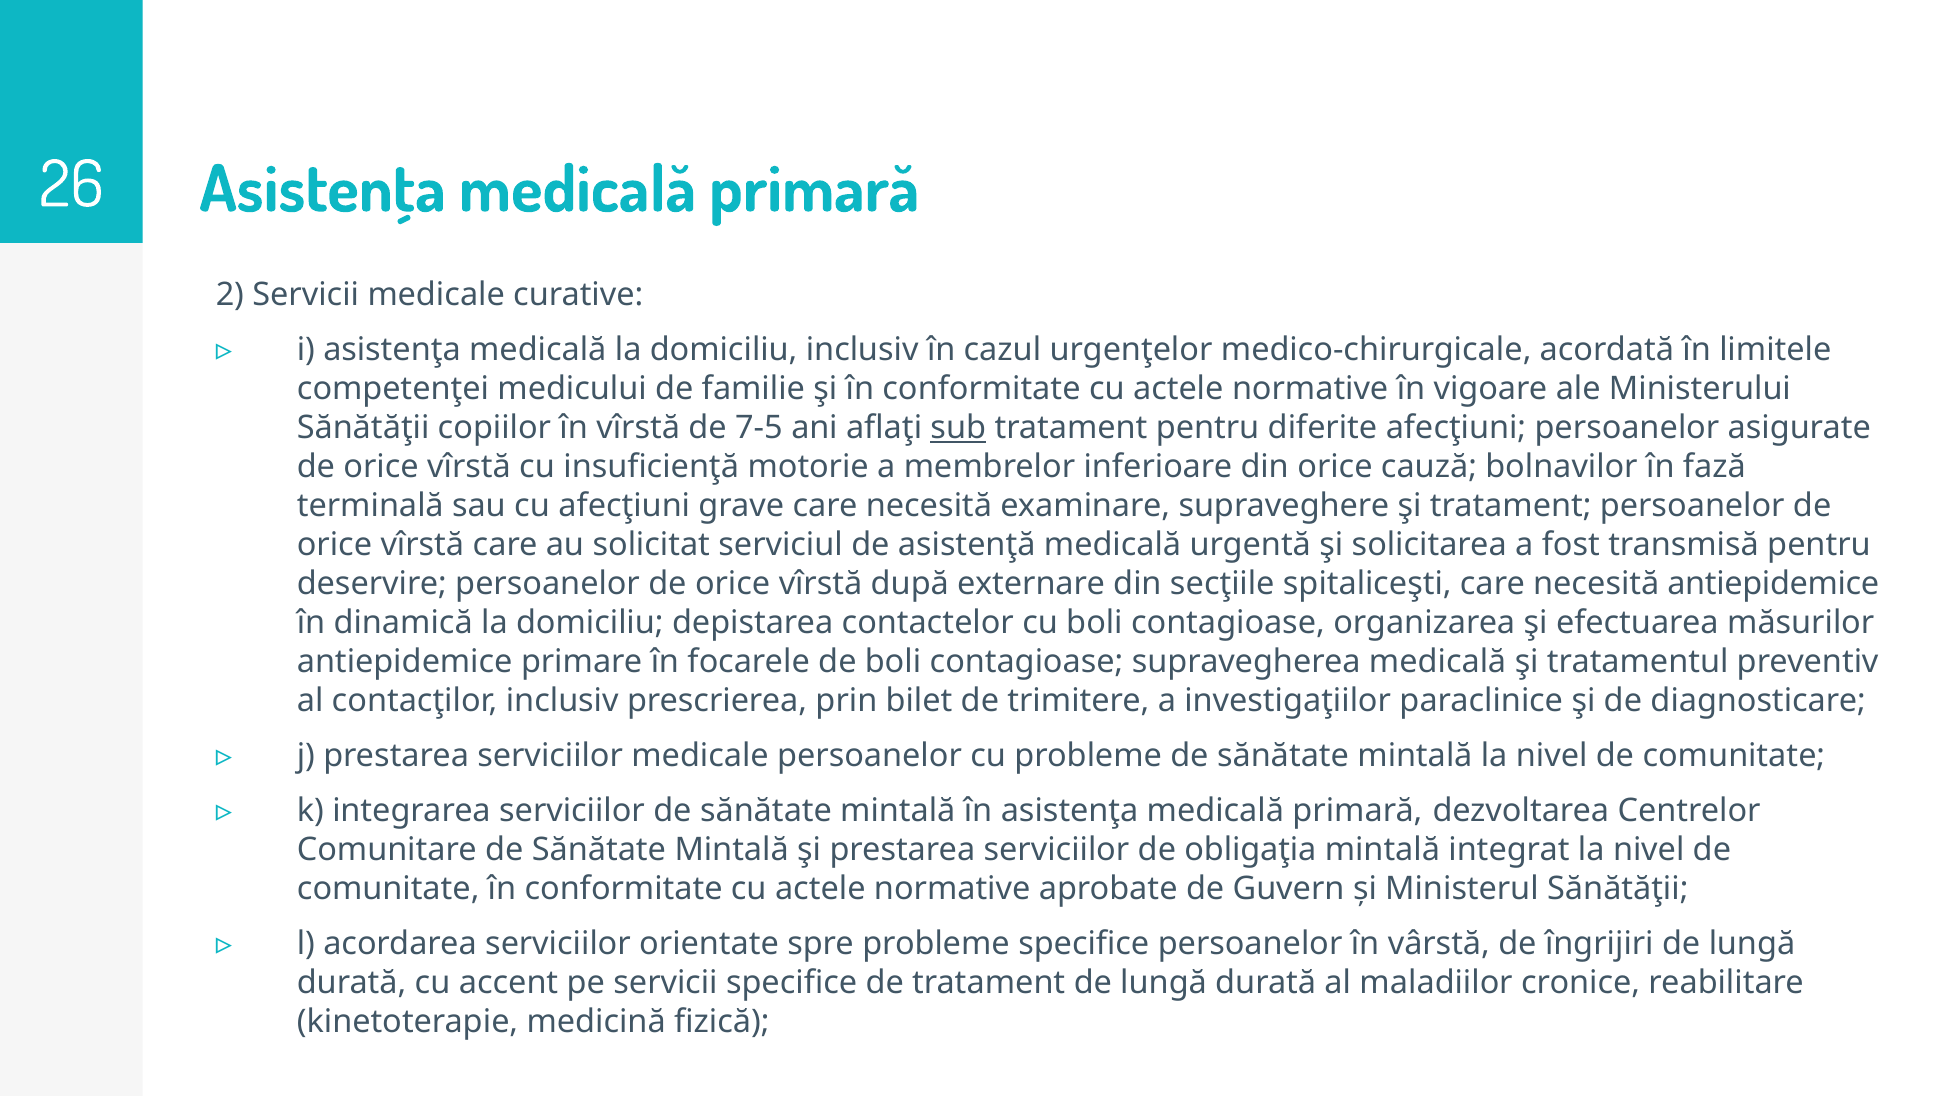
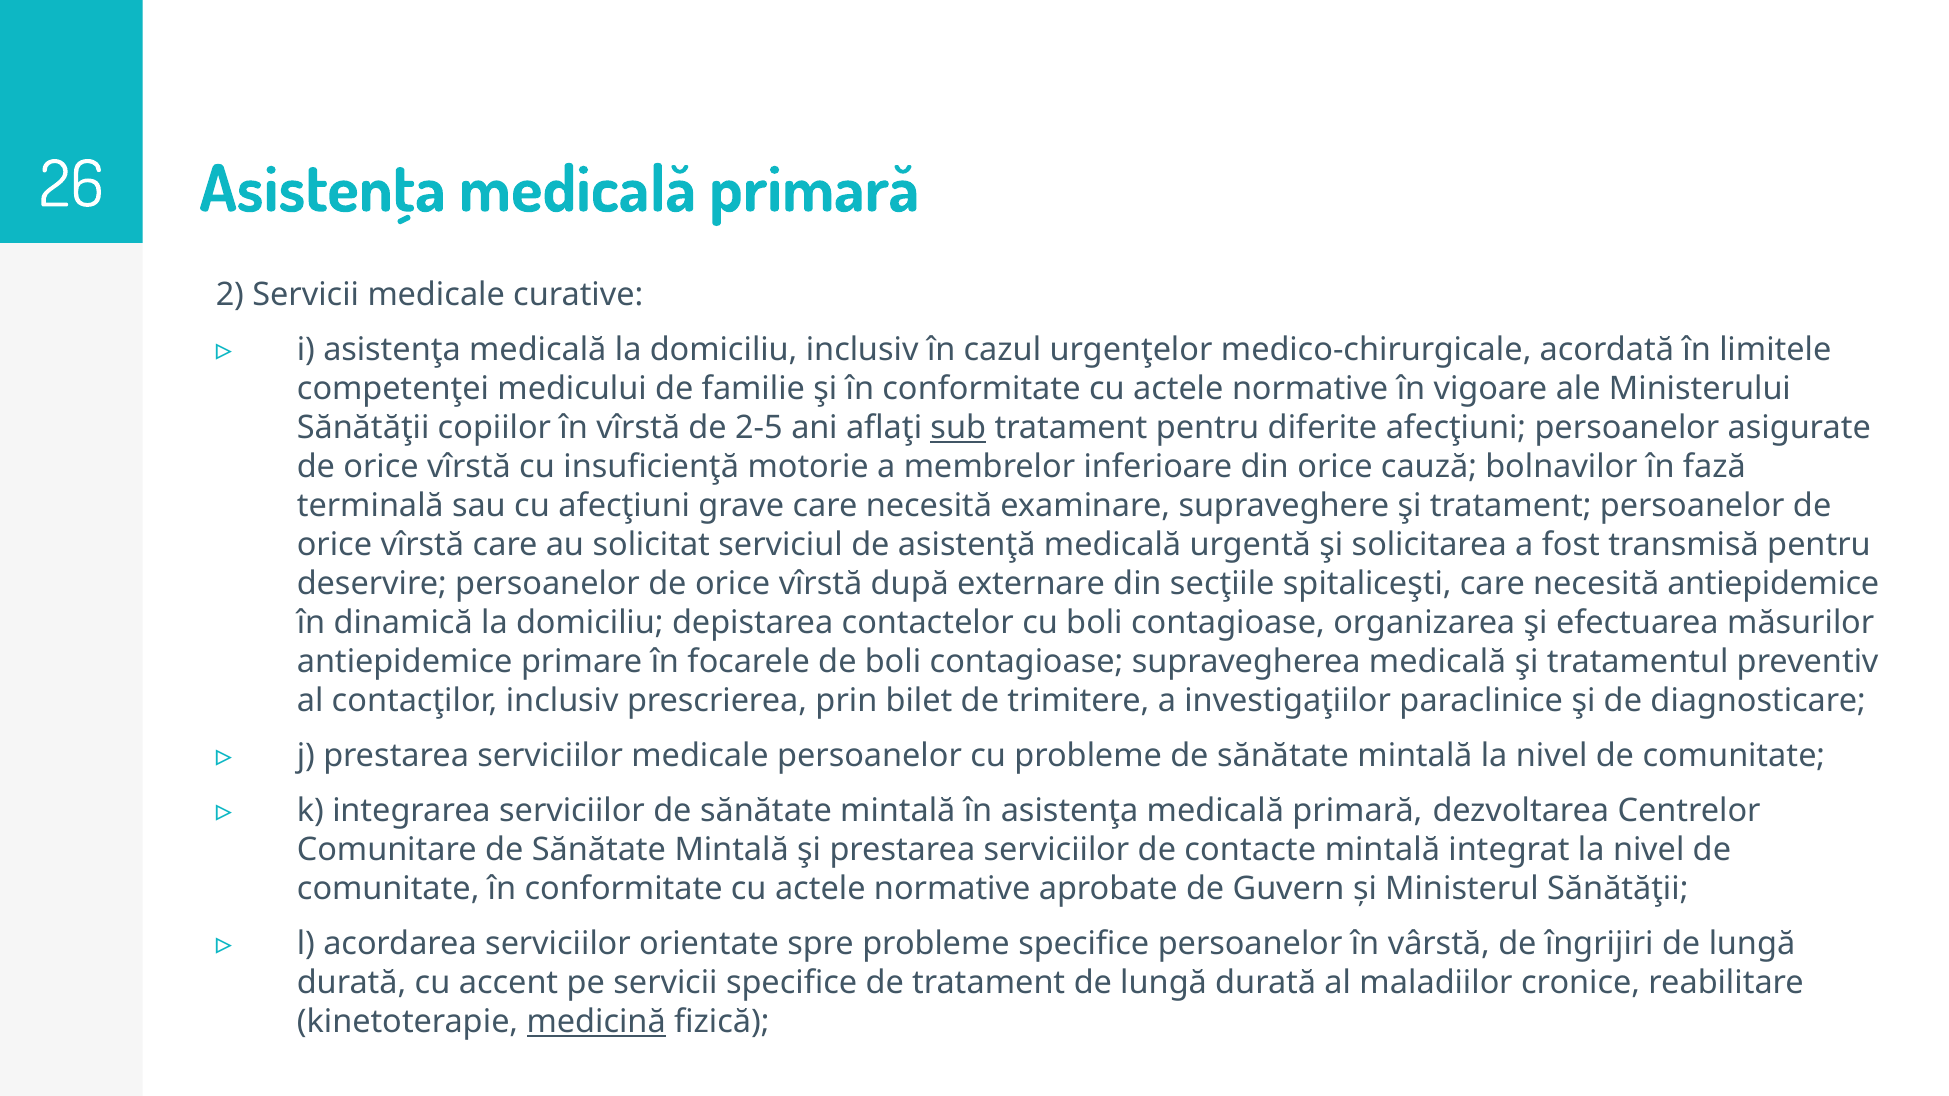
7-5: 7-5 -> 2-5
obligaţia: obligaţia -> contacte
medicină underline: none -> present
